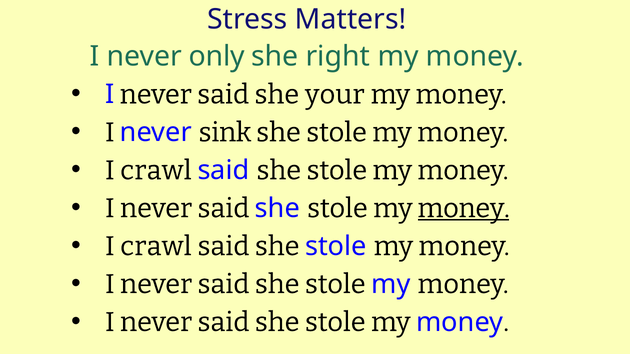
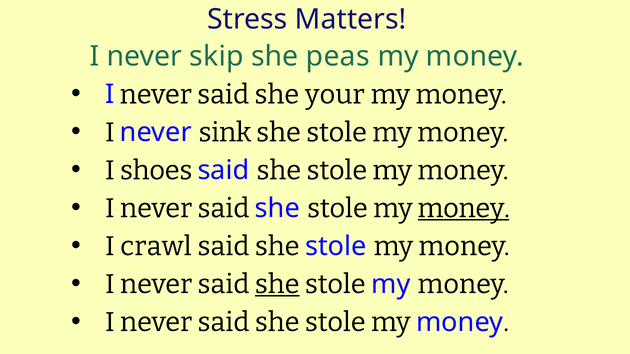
only: only -> skip
right: right -> peas
crawl at (156, 171): crawl -> shoes
she at (277, 284) underline: none -> present
